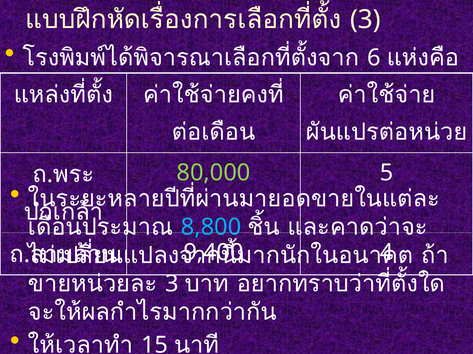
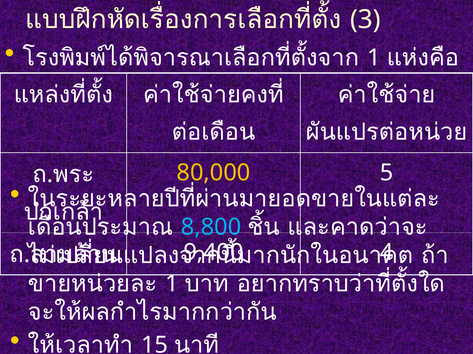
6 at (374, 58): 6 -> 1
80,000 colour: light green -> yellow
3 at (172, 284): 3 -> 1
